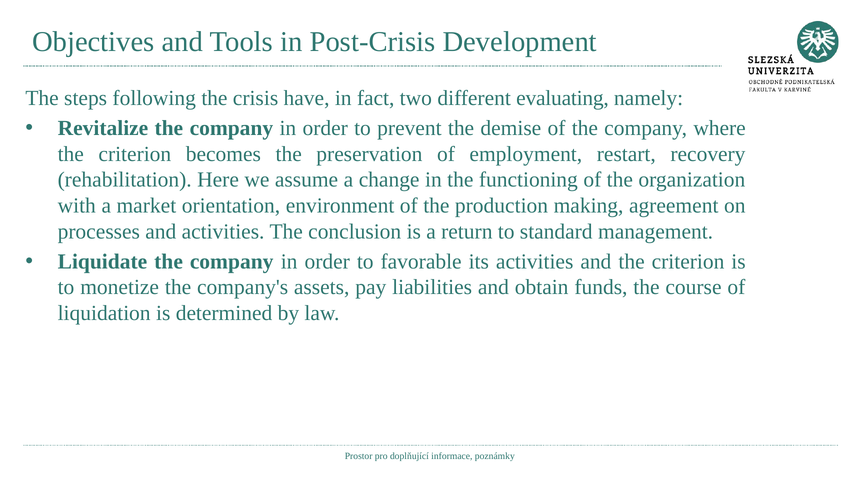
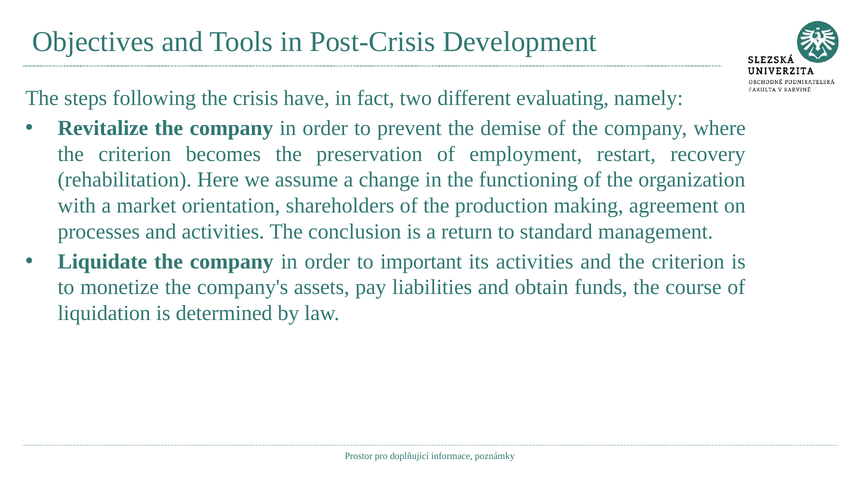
environment: environment -> shareholders
favorable: favorable -> important
